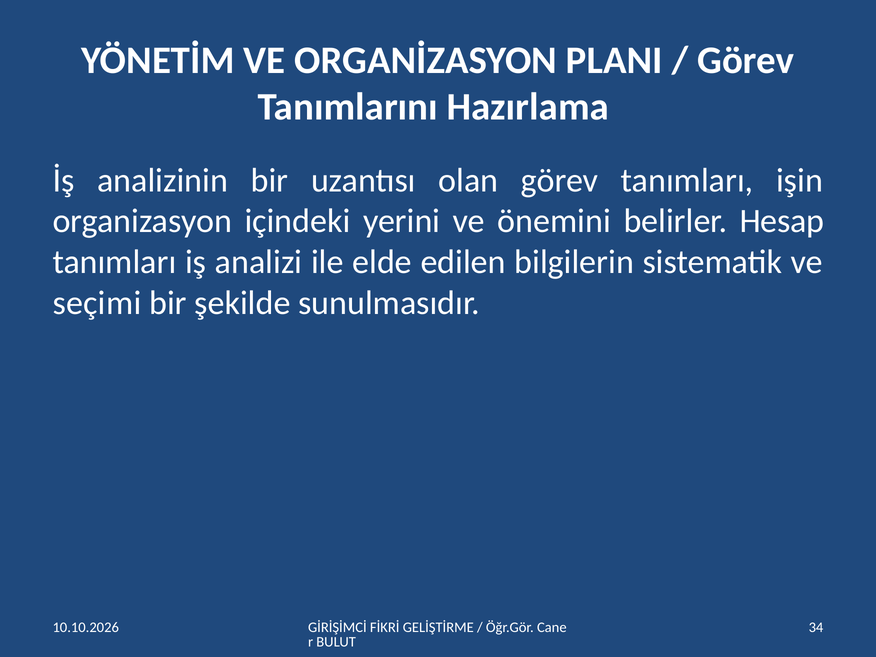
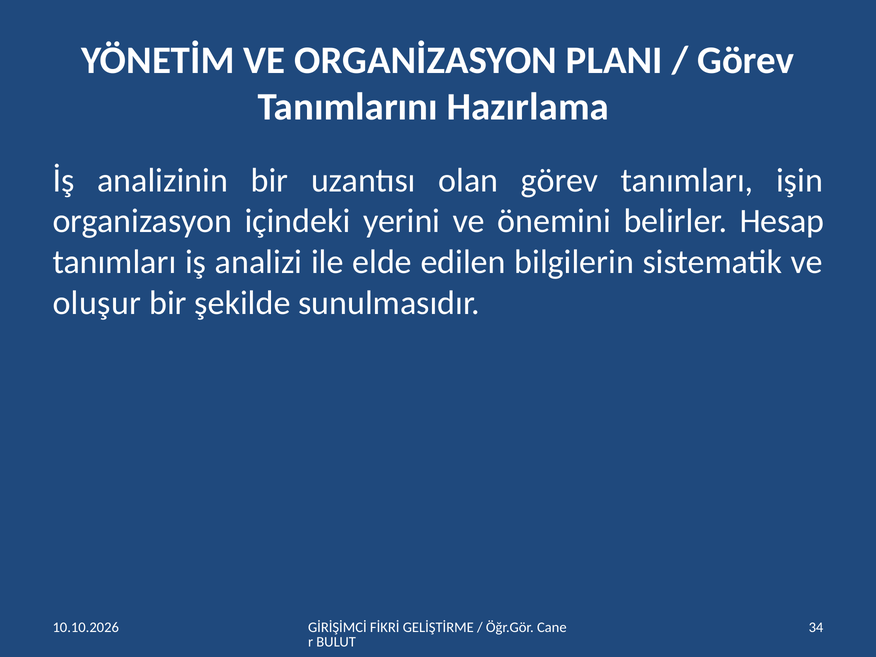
seçimi: seçimi -> oluşur
